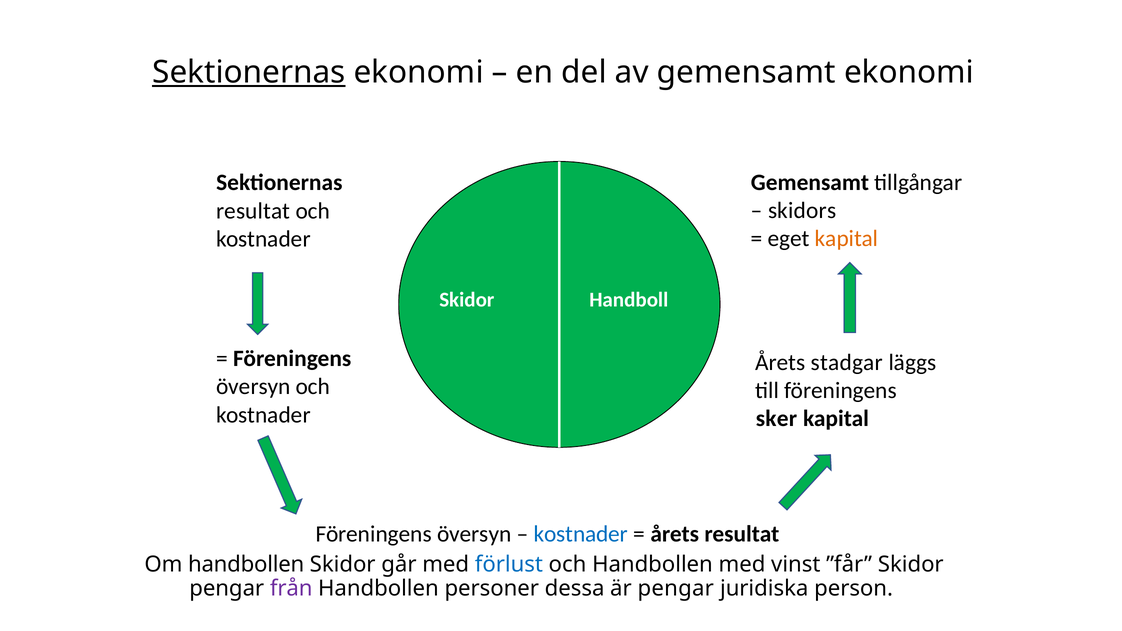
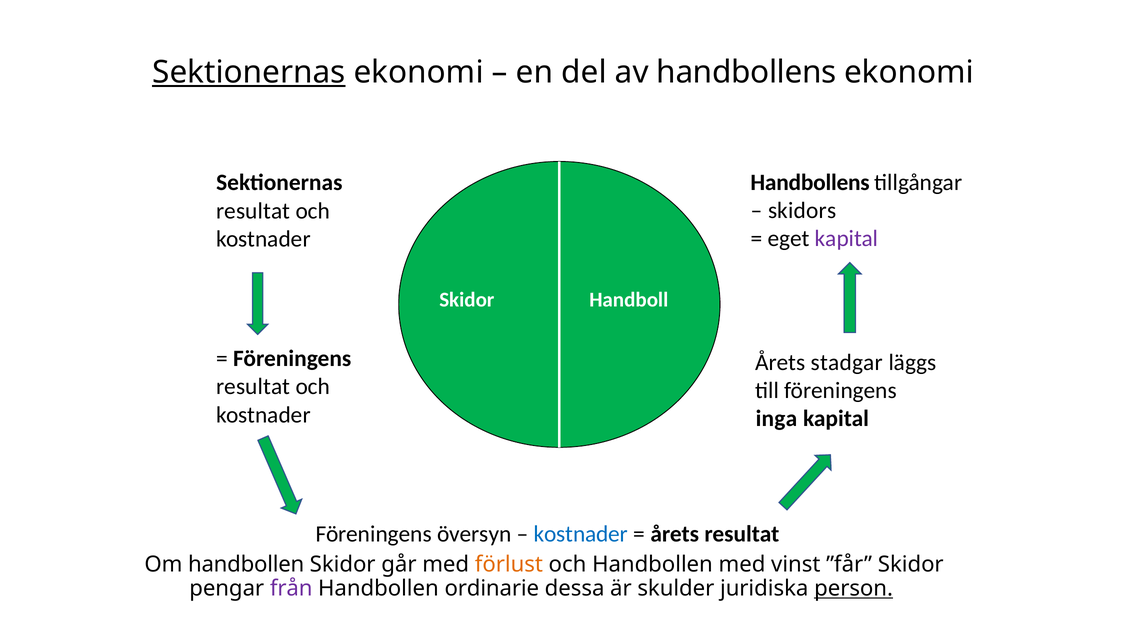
av gemensamt: gemensamt -> handbollens
Gemensamt at (810, 183): Gemensamt -> Handbollens
kapital at (847, 239) colour: orange -> purple
översyn at (253, 387): översyn -> resultat
sker: sker -> inga
förlust colour: blue -> orange
personer: personer -> ordinarie
är pengar: pengar -> skulder
person underline: none -> present
